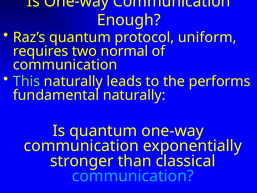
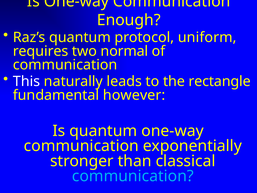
This colour: light green -> white
performs: performs -> rectangle
fundamental naturally: naturally -> however
